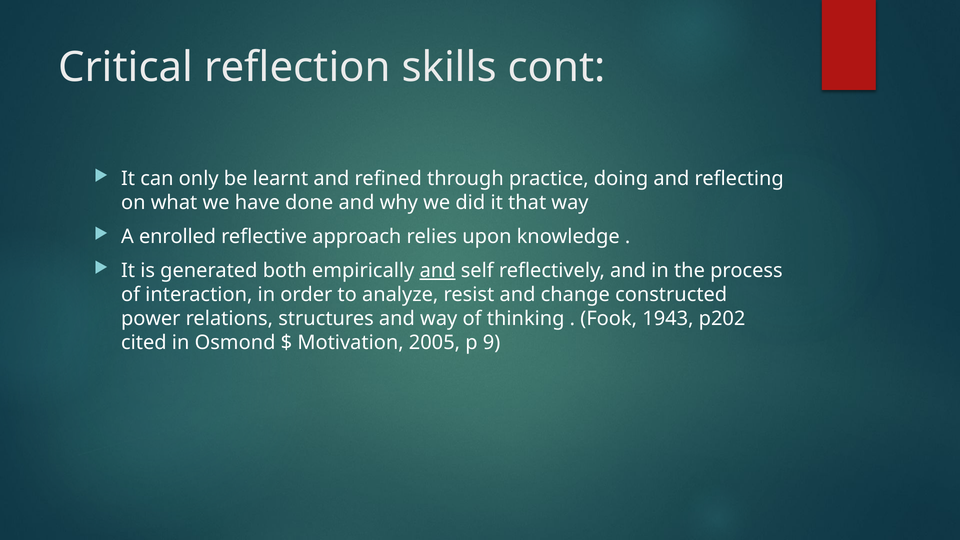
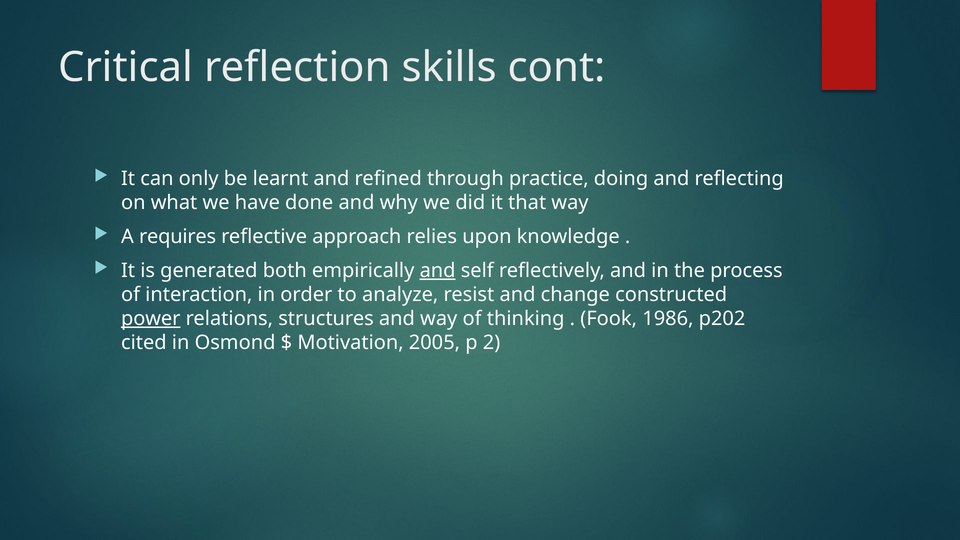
enrolled: enrolled -> requires
power underline: none -> present
1943: 1943 -> 1986
9: 9 -> 2
